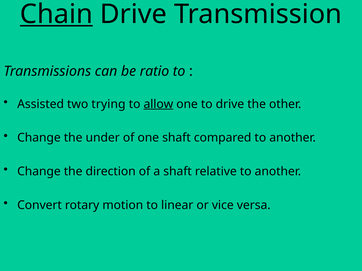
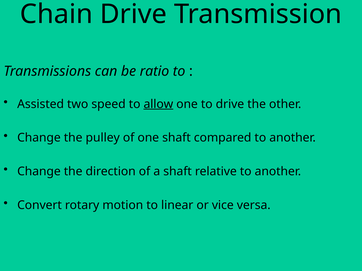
Chain underline: present -> none
trying: trying -> speed
under: under -> pulley
